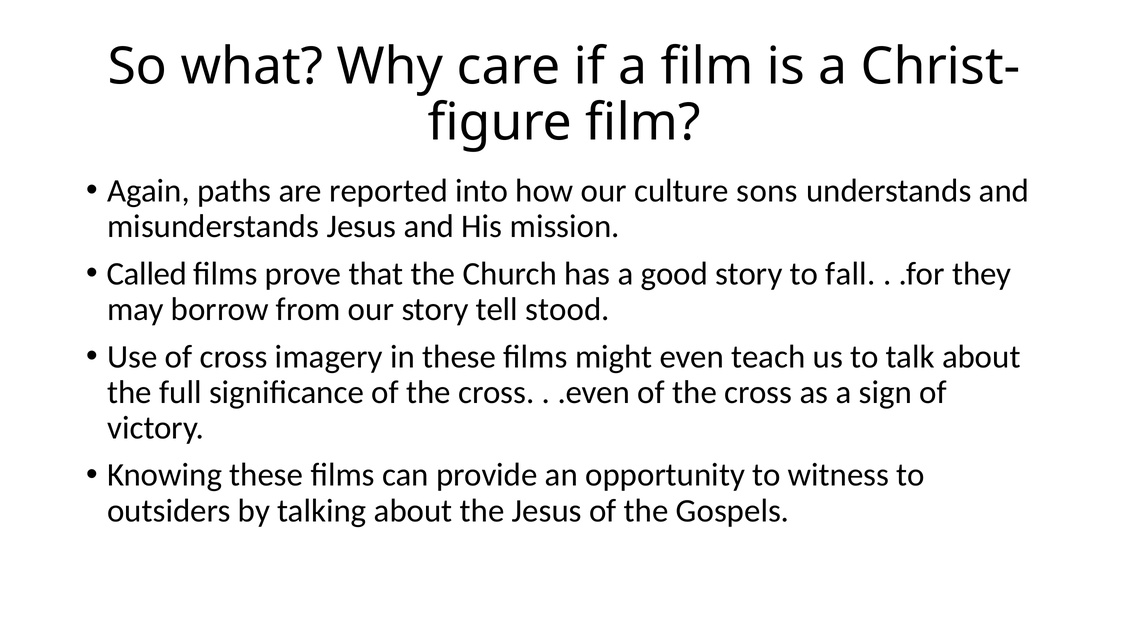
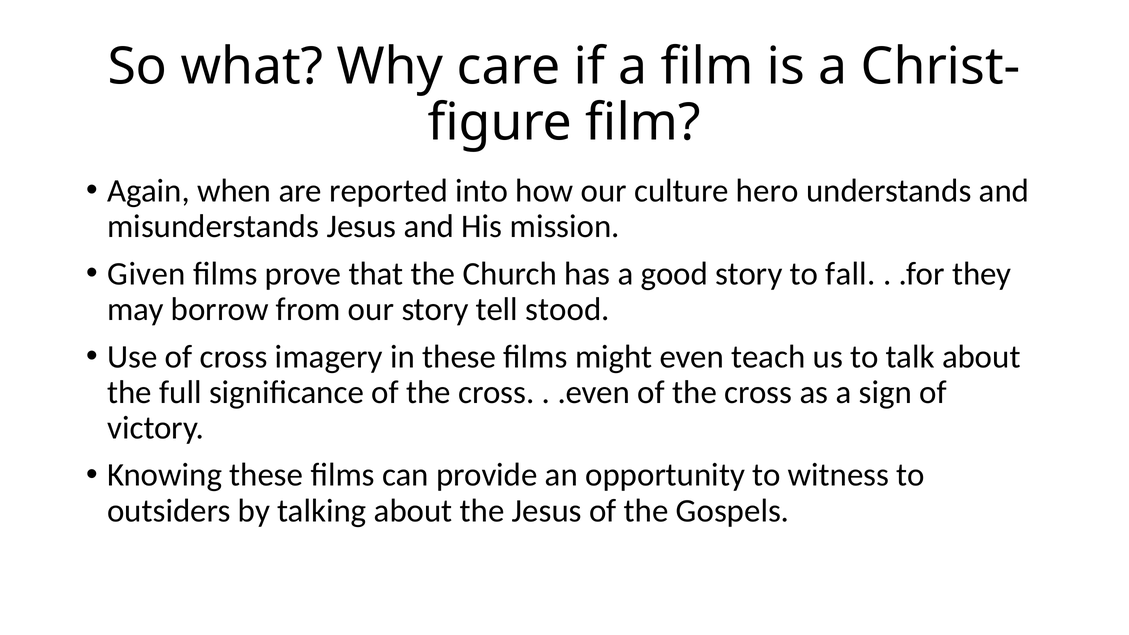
paths: paths -> when
sons: sons -> hero
Called: Called -> Given
